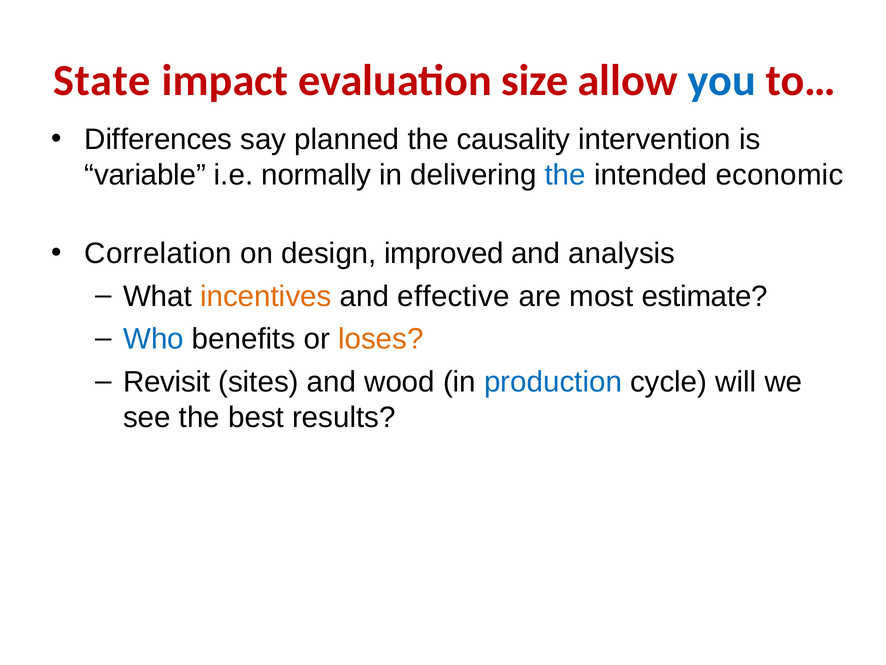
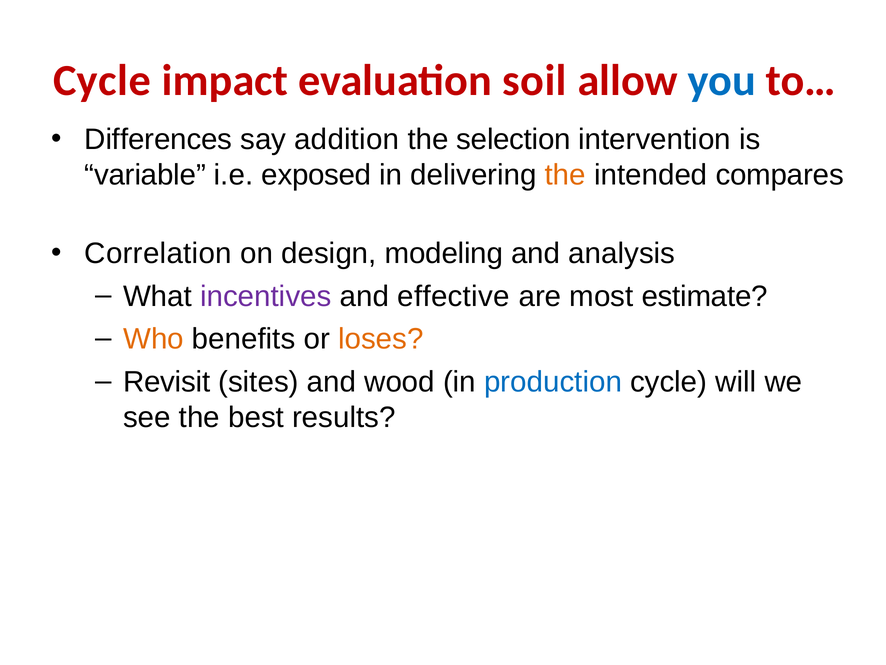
State at (102, 81): State -> Cycle
size: size -> soil
planned: planned -> addition
causality: causality -> selection
normally: normally -> exposed
the at (565, 175) colour: blue -> orange
economic: economic -> compares
improved: improved -> modeling
incentives colour: orange -> purple
Who colour: blue -> orange
